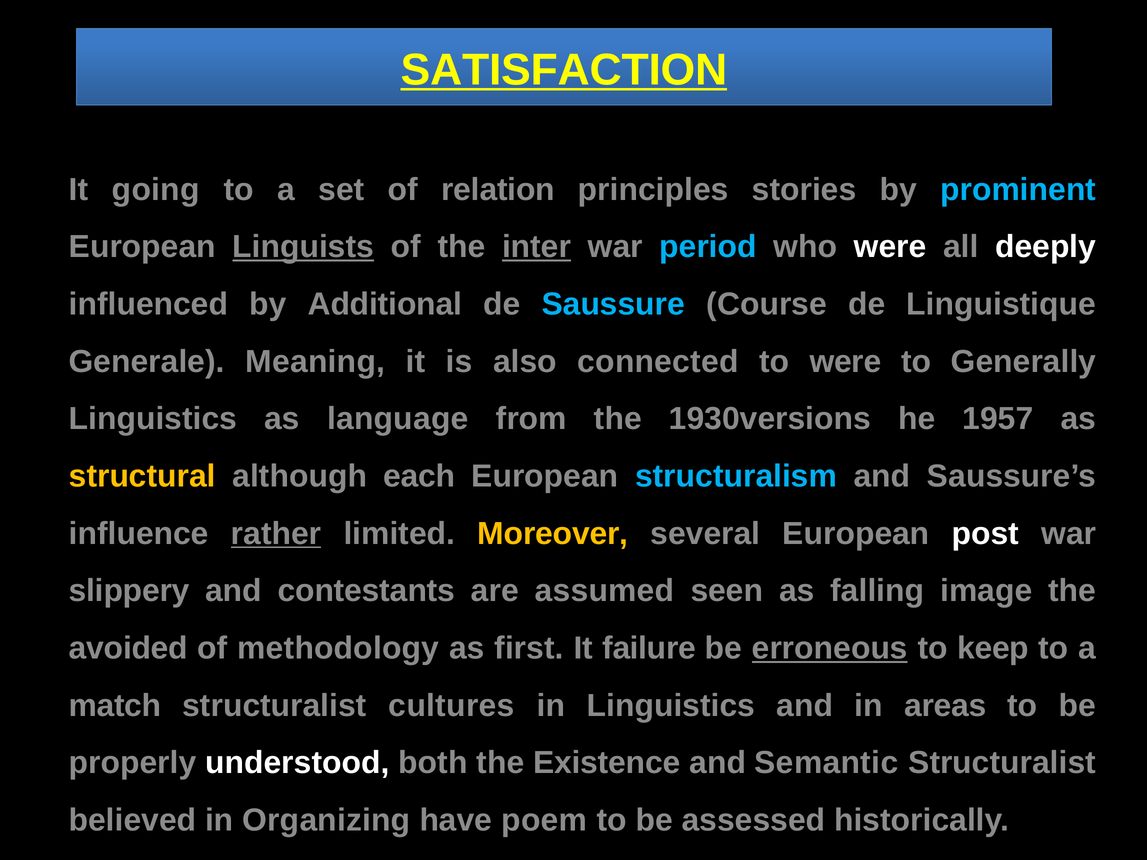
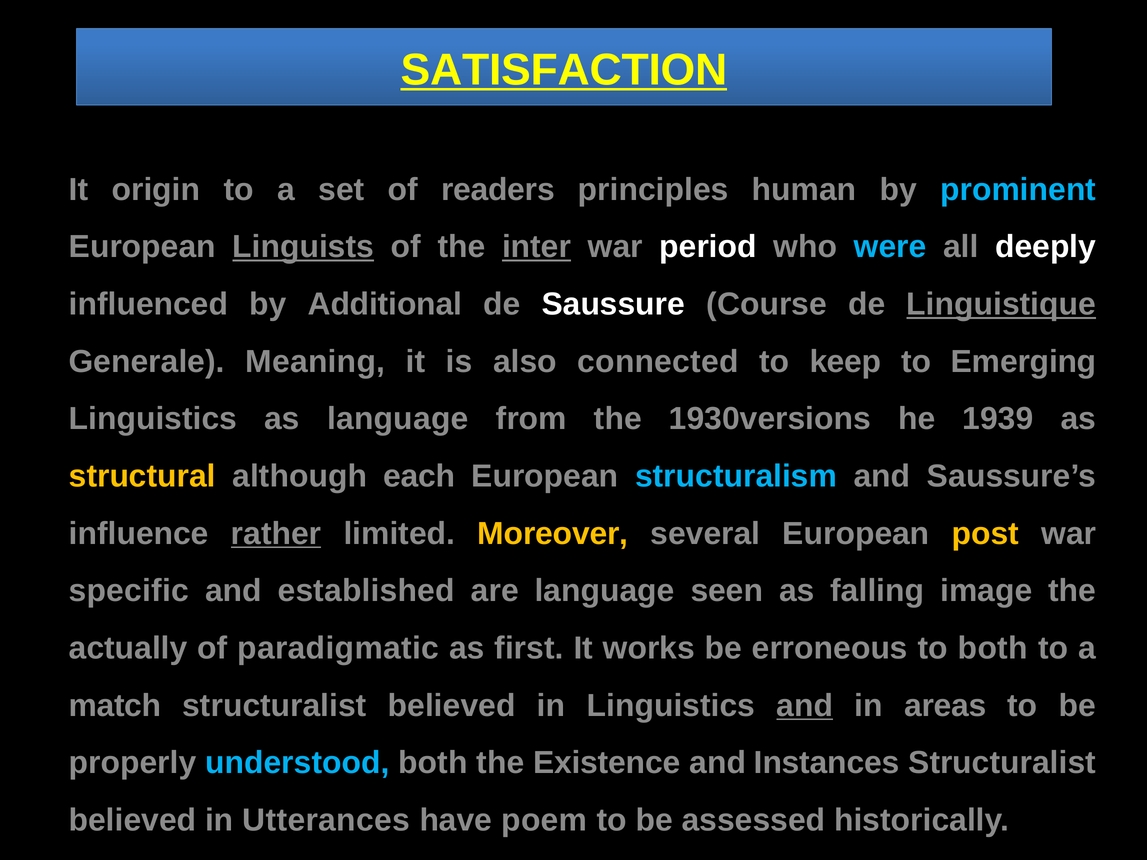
going: going -> origin
relation: relation -> readers
stories: stories -> human
period colour: light blue -> white
were at (890, 247) colour: white -> light blue
Saussure colour: light blue -> white
Linguistique underline: none -> present
to were: were -> keep
Generally: Generally -> Emerging
1957: 1957 -> 1939
post colour: white -> yellow
slippery: slippery -> specific
contestants: contestants -> established
are assumed: assumed -> language
avoided: avoided -> actually
methodology: methodology -> paradigmatic
failure: failure -> works
erroneous underline: present -> none
to keep: keep -> both
cultures at (452, 706): cultures -> believed
and at (805, 706) underline: none -> present
understood colour: white -> light blue
Semantic: Semantic -> Instances
Organizing: Organizing -> Utterances
